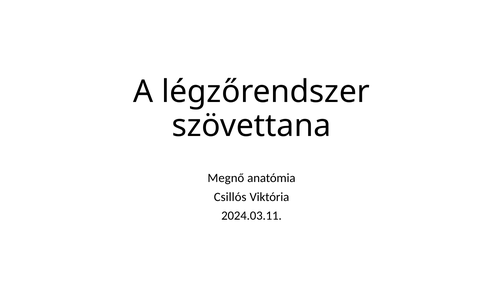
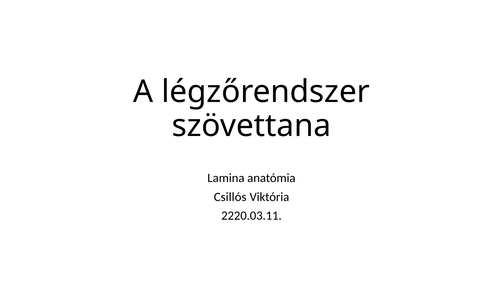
Megnő: Megnő -> Lamina
2024.03.11: 2024.03.11 -> 2220.03.11
